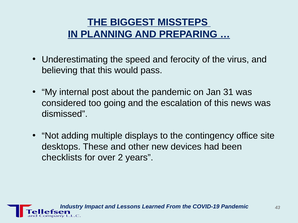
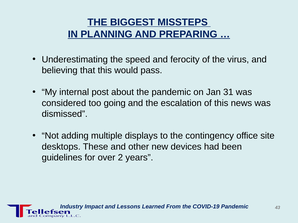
checklists: checklists -> guidelines
